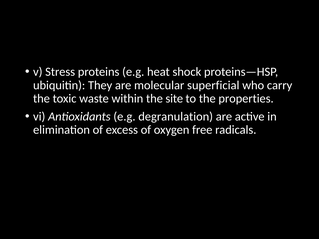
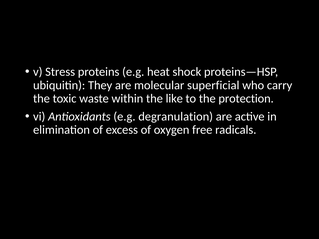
site: site -> like
properties: properties -> protection
